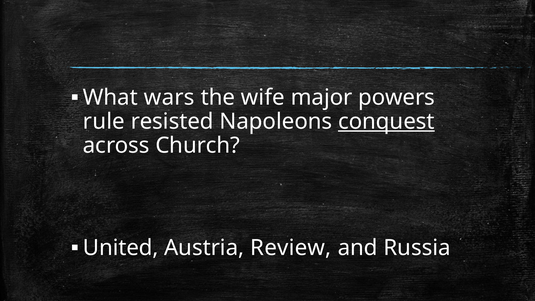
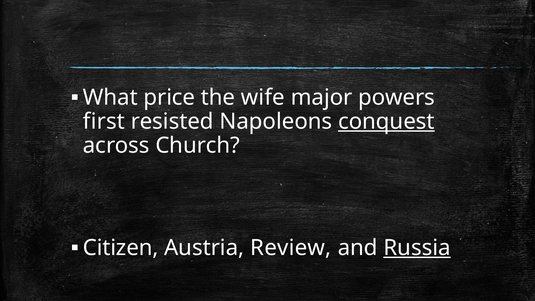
wars: wars -> price
rule: rule -> first
United: United -> Citizen
Russia underline: none -> present
